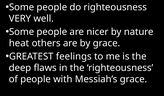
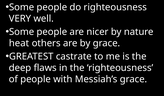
feelings: feelings -> castrate
